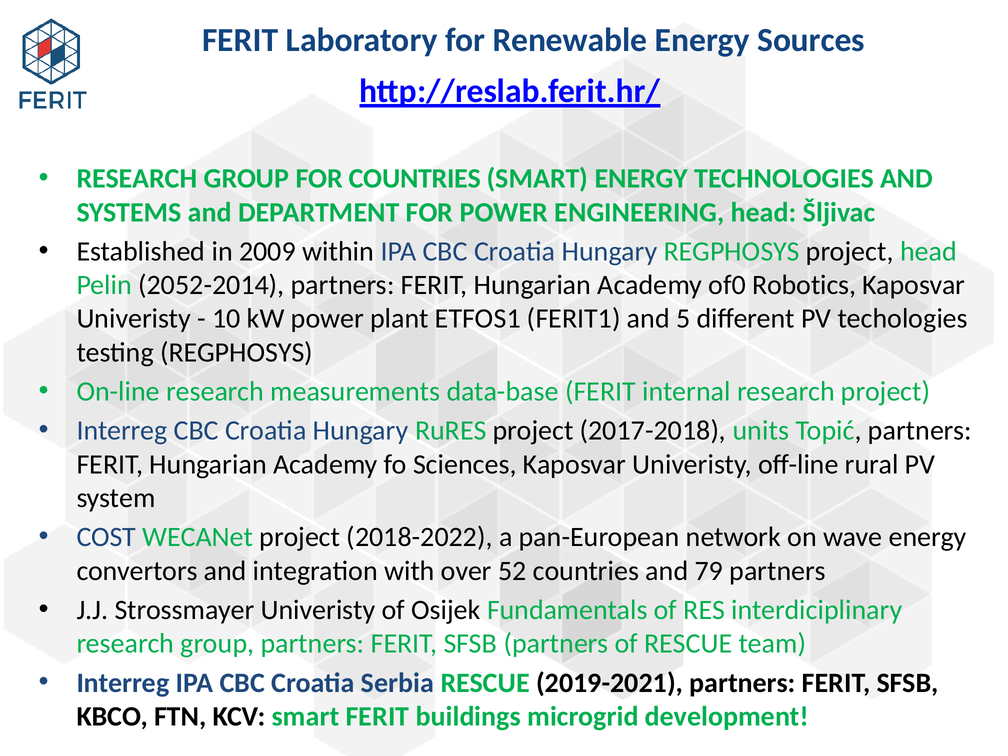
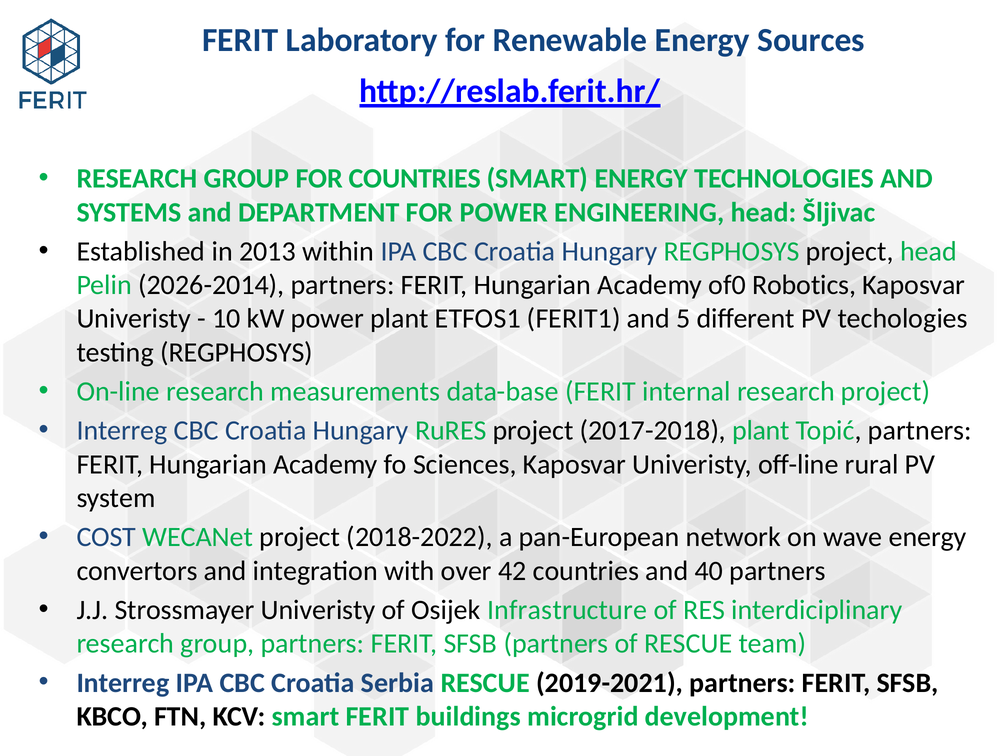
2009: 2009 -> 2013
2052-2014: 2052-2014 -> 2026-2014
2017-2018 units: units -> plant
52: 52 -> 42
79: 79 -> 40
Fundamentals: Fundamentals -> Infrastructure
